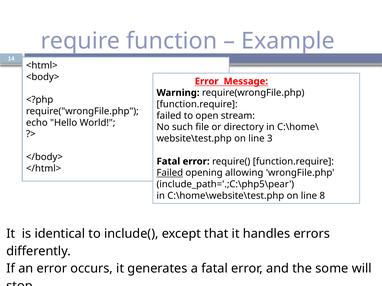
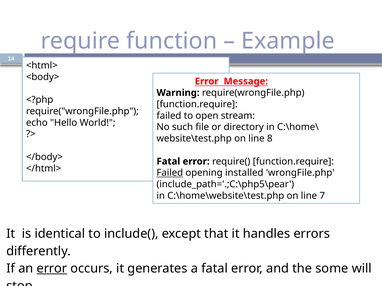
3: 3 -> 8
allowing: allowing -> installed
8: 8 -> 7
error at (52, 269) underline: none -> present
